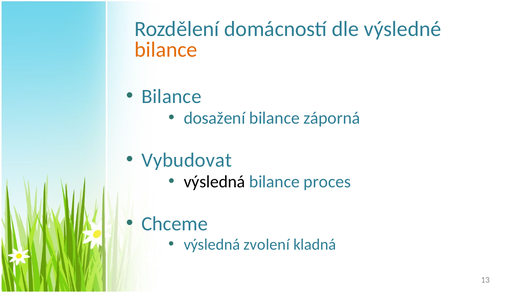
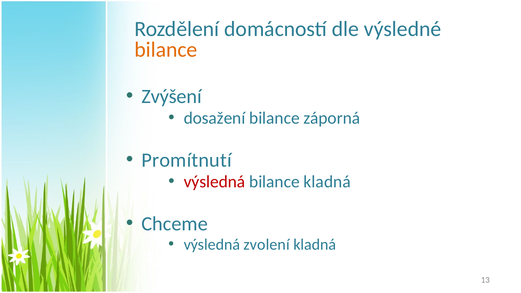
Bilance at (171, 96): Bilance -> Zvýšení
Vybudovat: Vybudovat -> Promítnutí
výsledná at (215, 182) colour: black -> red
bilance proces: proces -> kladná
